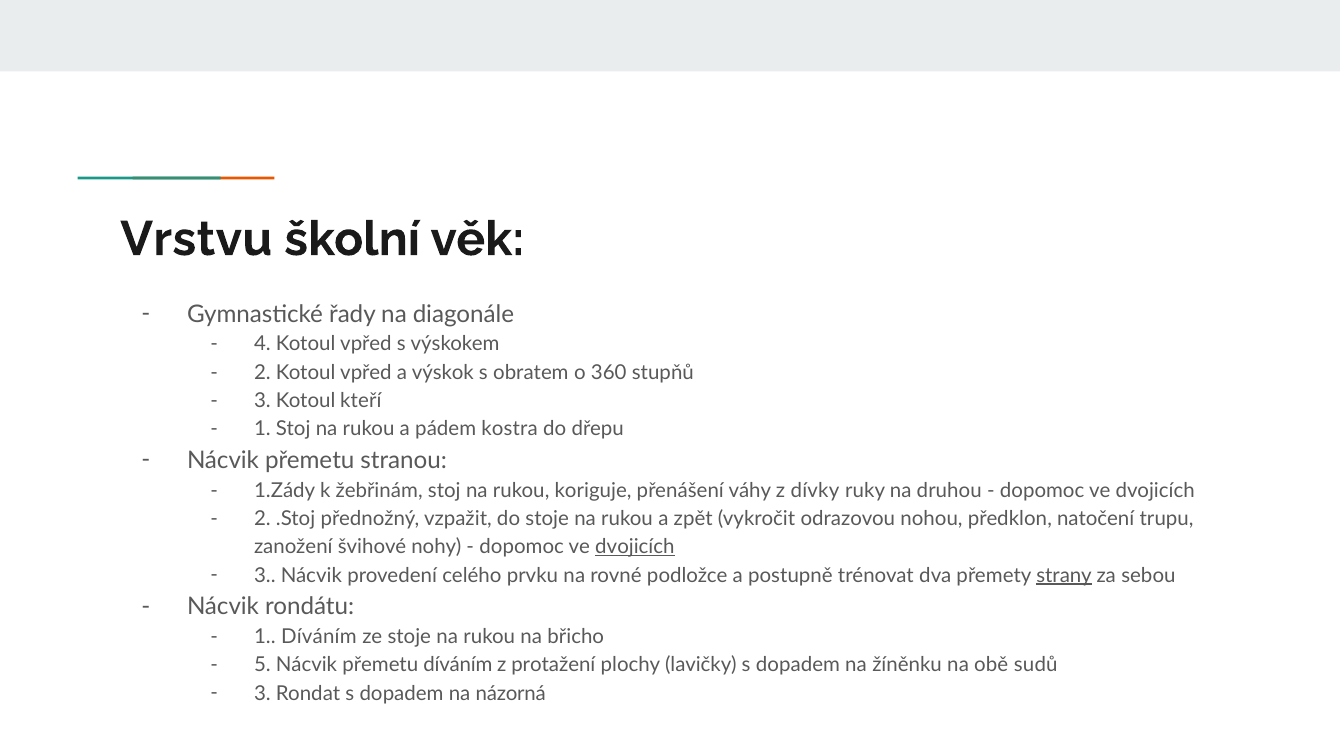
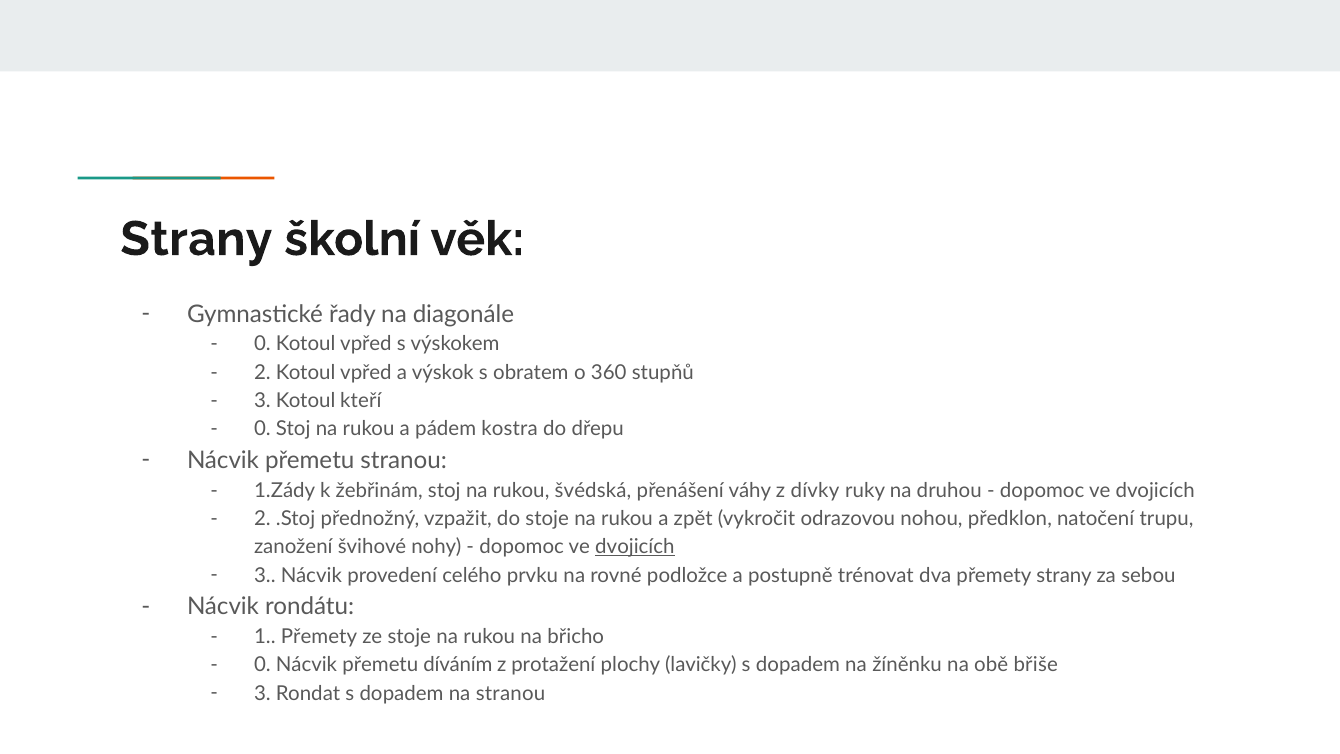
Vrstvu at (196, 239): Vrstvu -> Strany
4 at (262, 344): 4 -> 0
1 at (262, 429): 1 -> 0
koriguje: koriguje -> švédská
strany at (1064, 575) underline: present -> none
1 Díváním: Díváním -> Přemety
5 at (262, 665): 5 -> 0
sudů: sudů -> břiše
na názorná: názorná -> stranou
